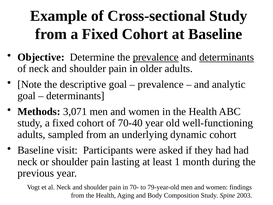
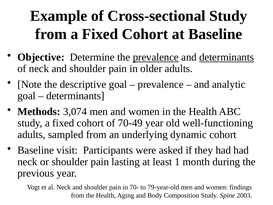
3,071: 3,071 -> 3,074
70-40: 70-40 -> 70-49
